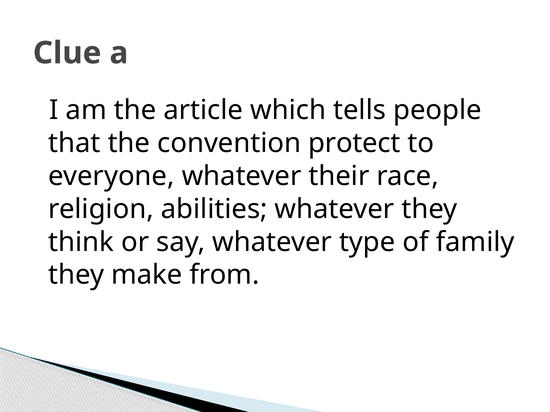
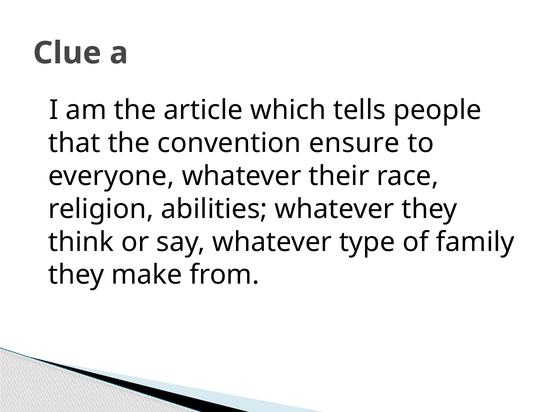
protect: protect -> ensure
